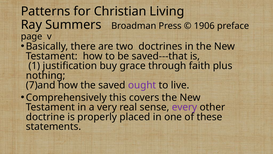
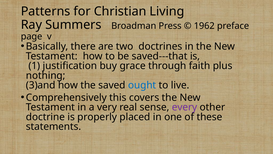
1906: 1906 -> 1962
7)and: 7)and -> 3)and
ought colour: purple -> blue
